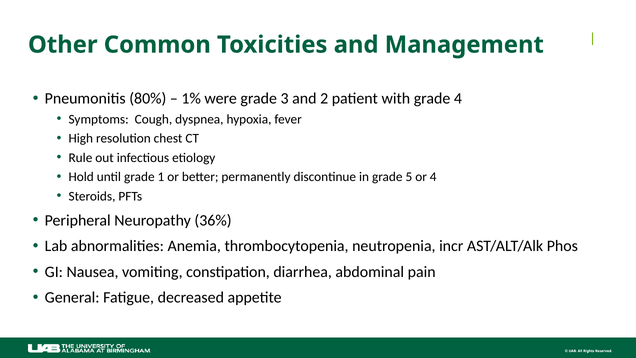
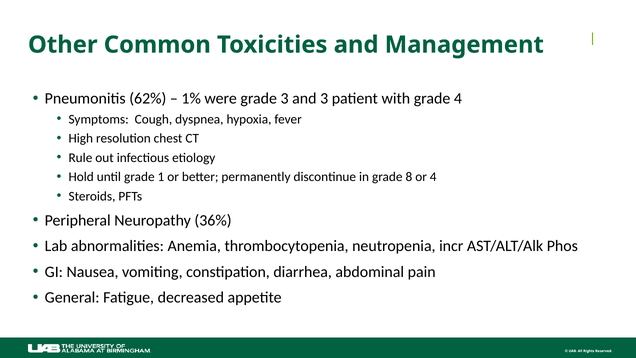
80%: 80% -> 62%
and 2: 2 -> 3
5: 5 -> 8
